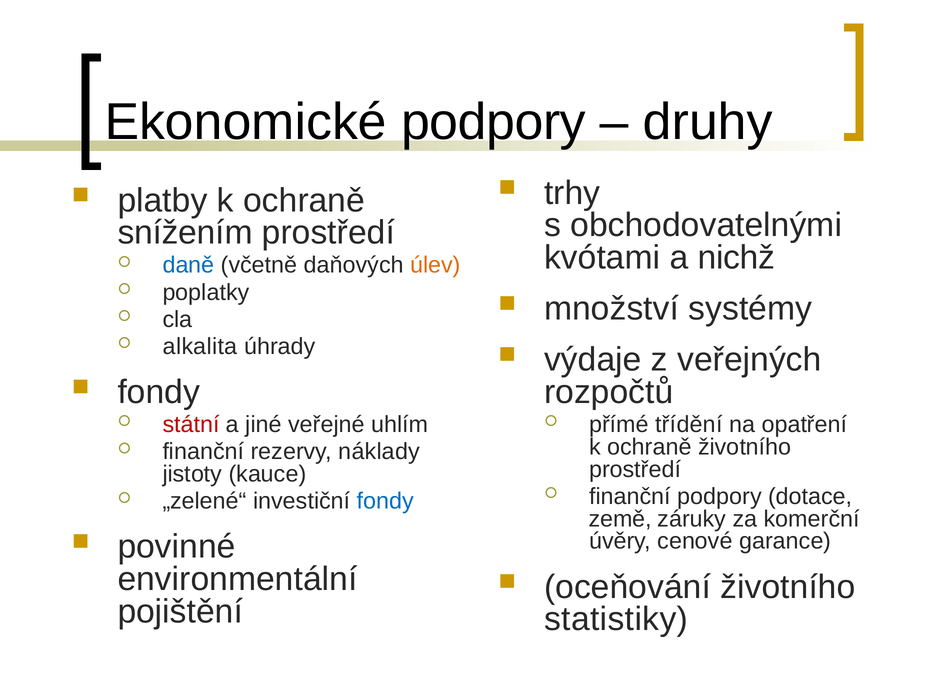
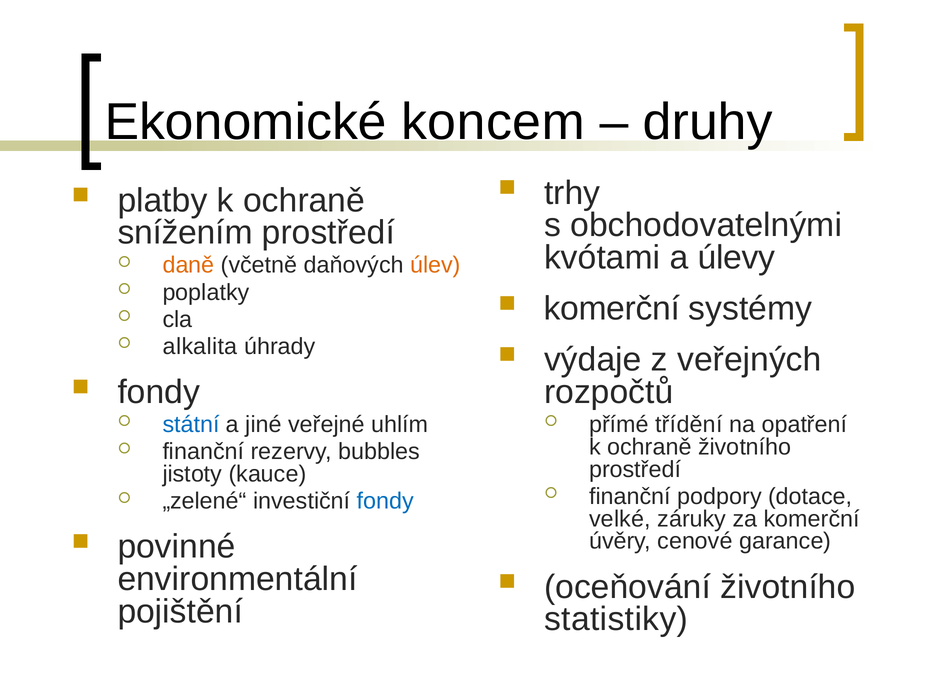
Ekonomické podpory: podpory -> koncem
nichž: nichž -> úlevy
daně colour: blue -> orange
množství at (612, 309): množství -> komerční
státní colour: red -> blue
náklady: náklady -> bubbles
země: země -> velké
